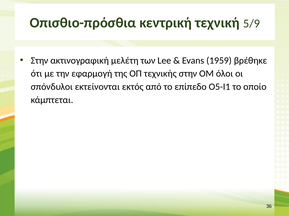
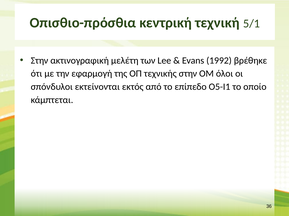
5/9: 5/9 -> 5/1
1959: 1959 -> 1992
